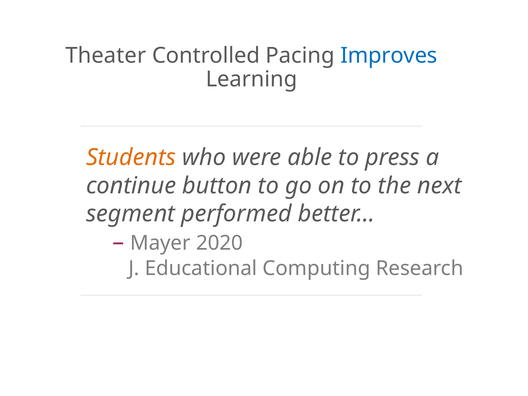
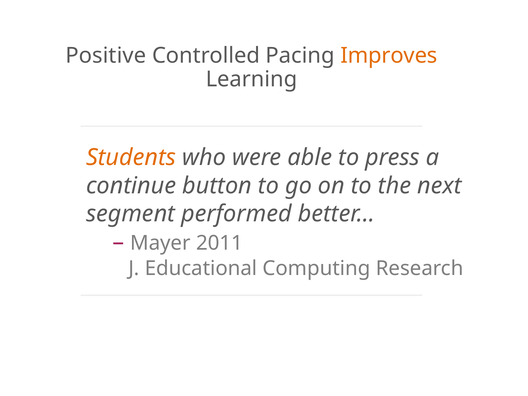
Theater: Theater -> Positive
Improves colour: blue -> orange
2020: 2020 -> 2011
